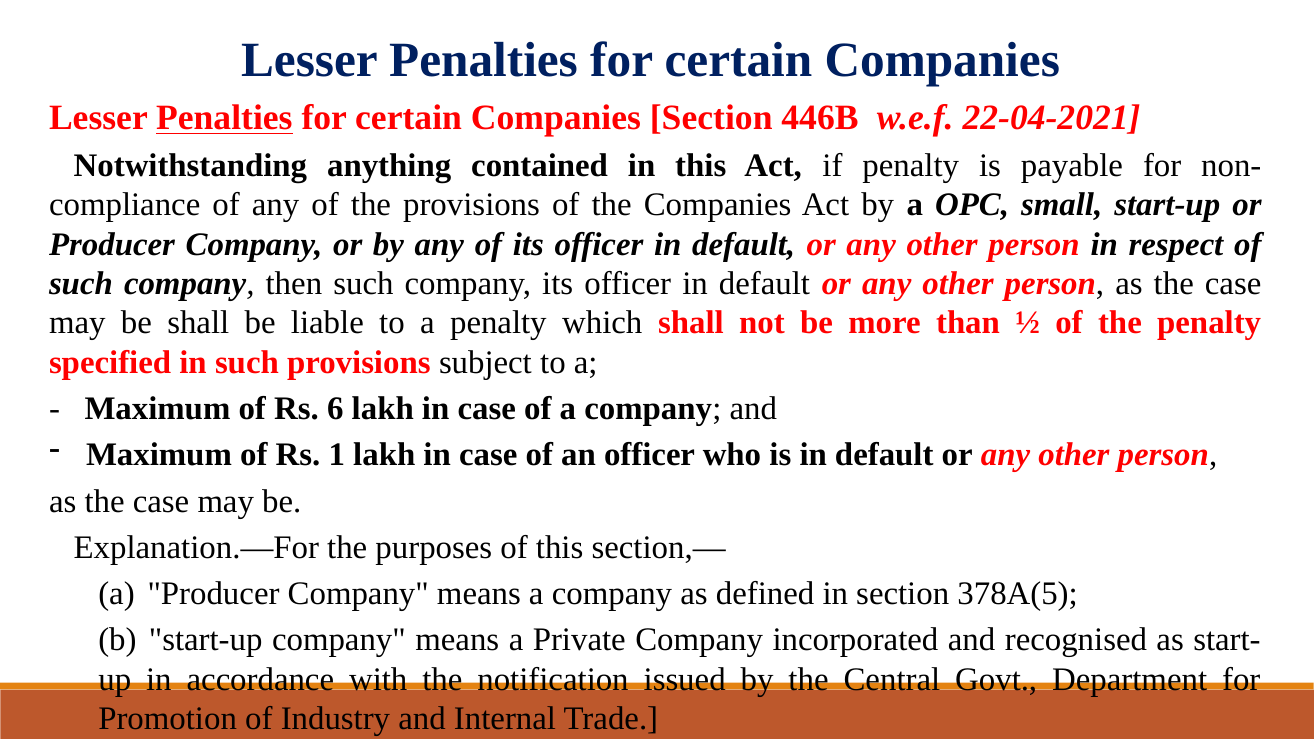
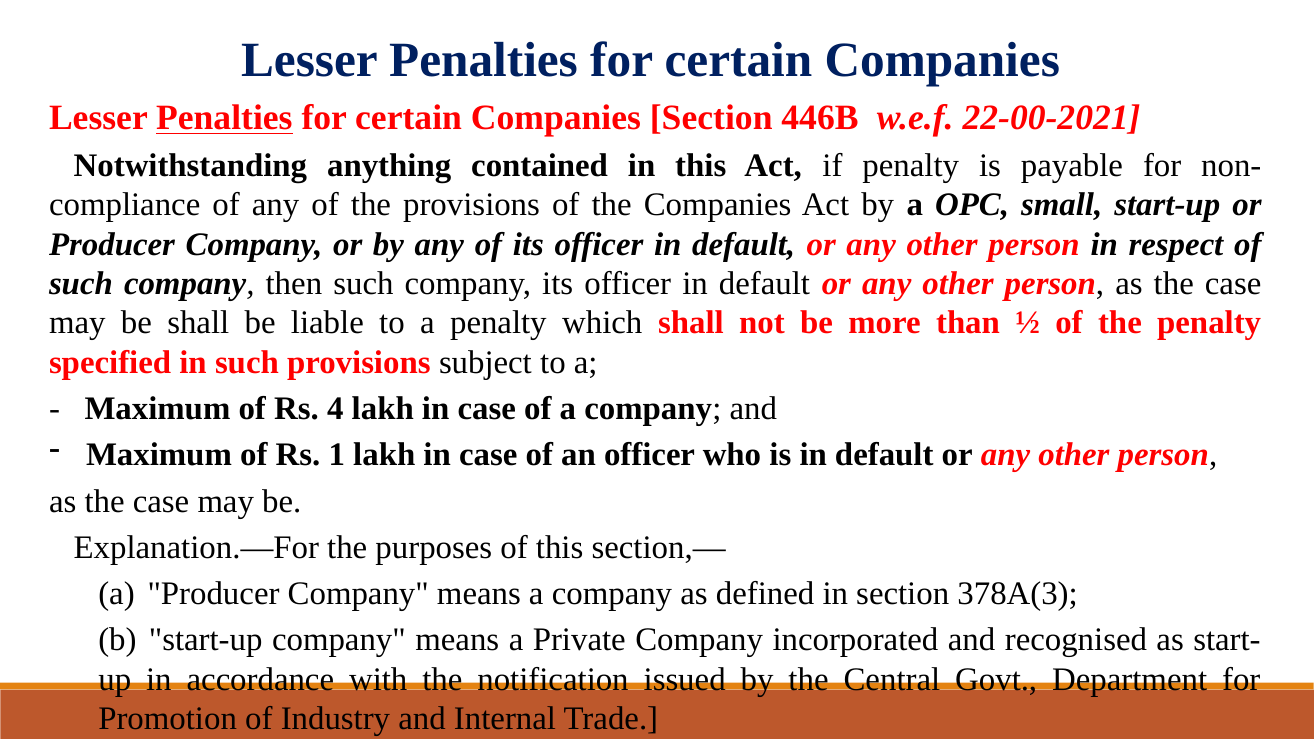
22-04-2021: 22-04-2021 -> 22-00-2021
6: 6 -> 4
378A(5: 378A(5 -> 378A(3
